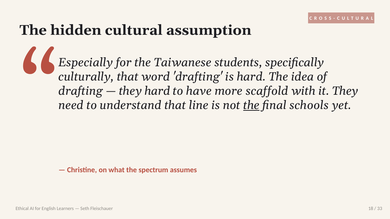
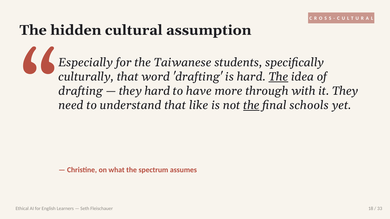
The at (278, 77) underline: none -> present
scaffold: scaffold -> through
line: line -> like
